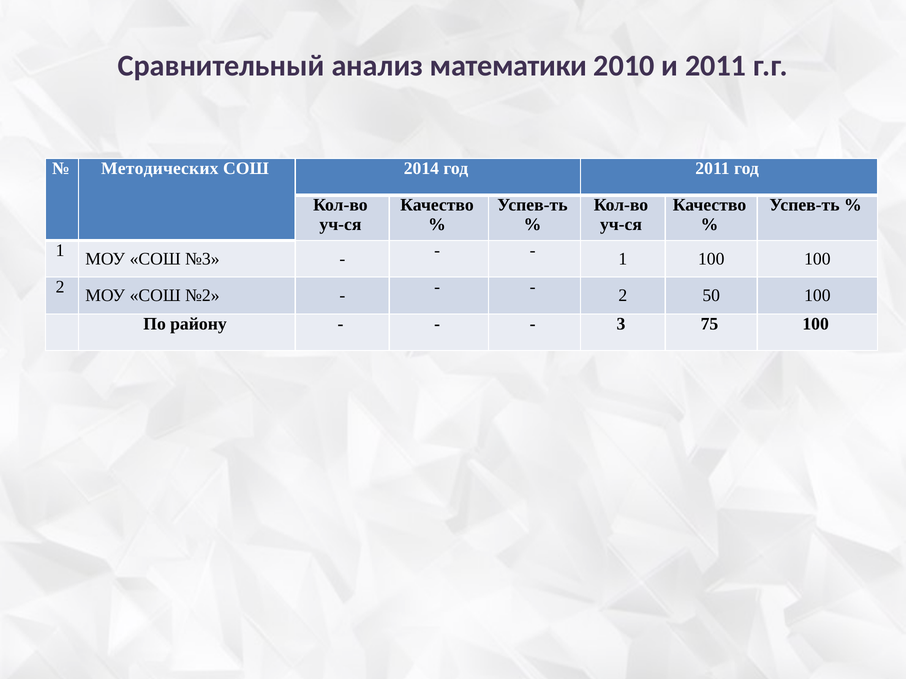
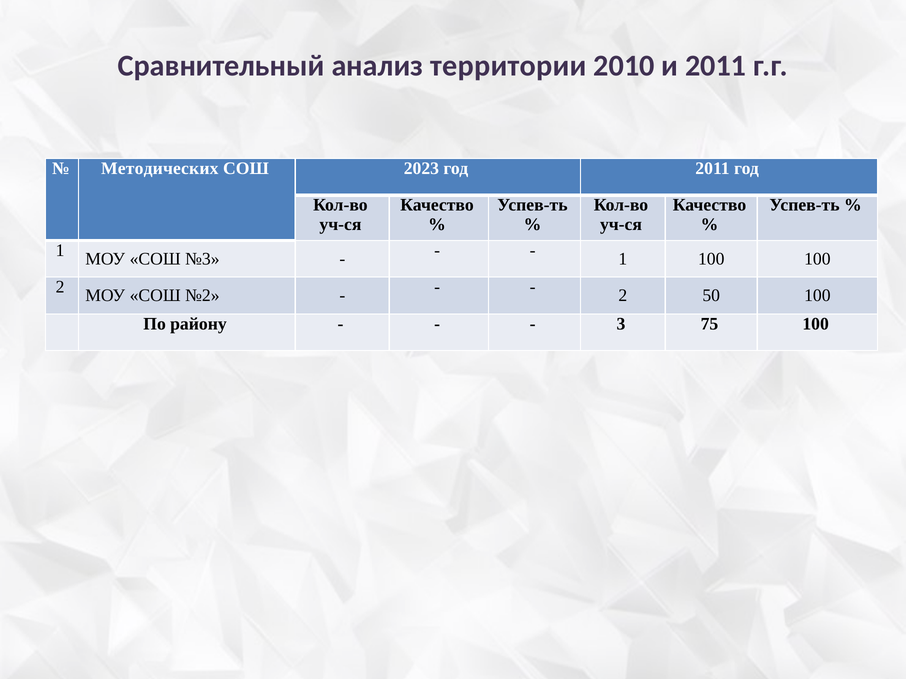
математики: математики -> территории
2014: 2014 -> 2023
